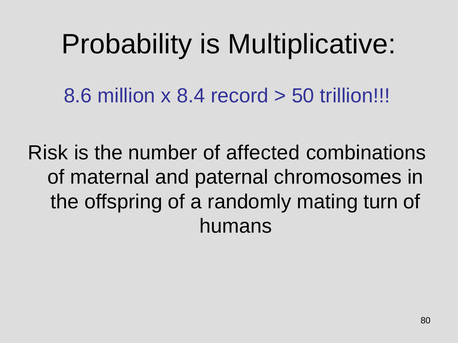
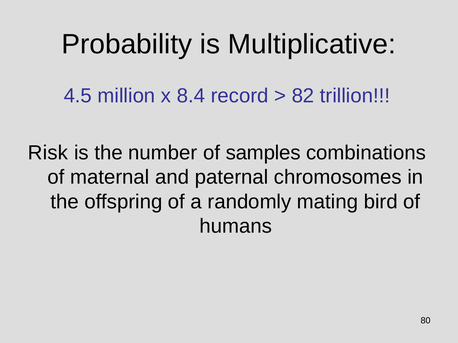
8.6: 8.6 -> 4.5
50: 50 -> 82
affected: affected -> samples
turn: turn -> bird
